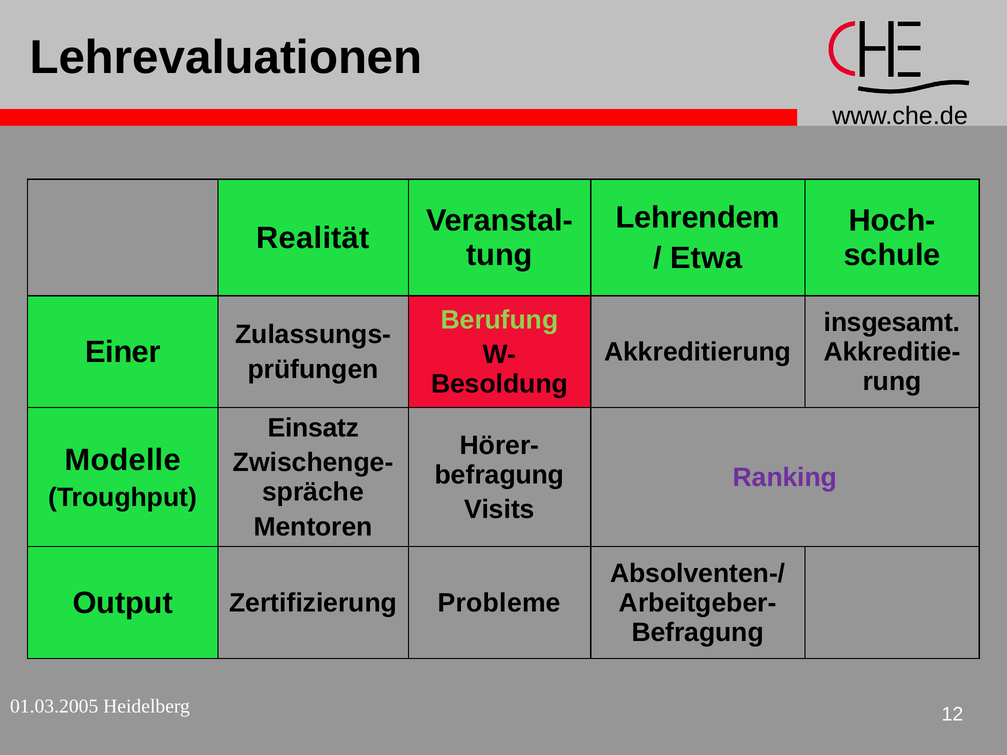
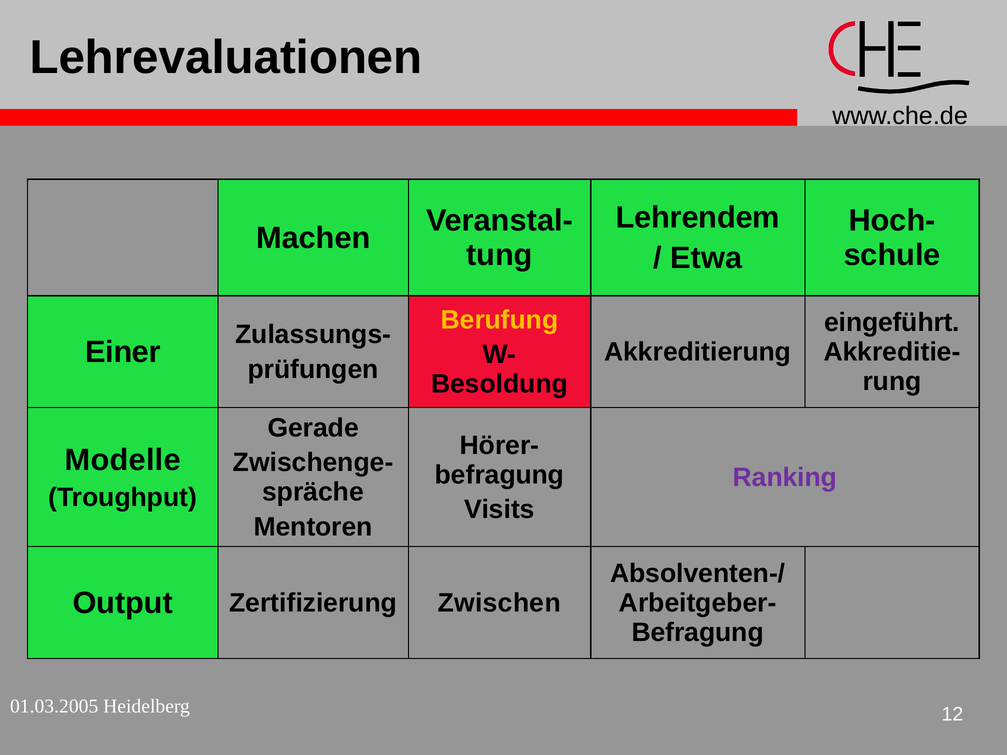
Realität: Realität -> Machen
Berufung colour: light green -> yellow
insgesamt: insgesamt -> eingeführt
Einsatz: Einsatz -> Gerade
Probleme: Probleme -> Zwischen
